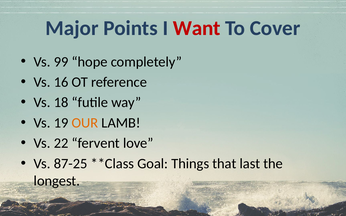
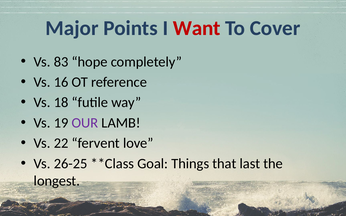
99: 99 -> 83
OUR colour: orange -> purple
87-25: 87-25 -> 26-25
